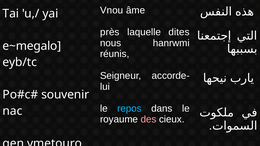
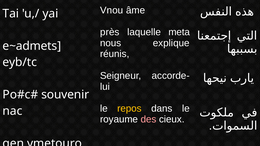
dites: dites -> meta
hanrwmi: hanrwmi -> explique
e~megalo: e~megalo -> e~admets
repos colour: light blue -> yellow
